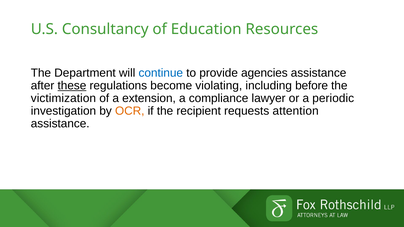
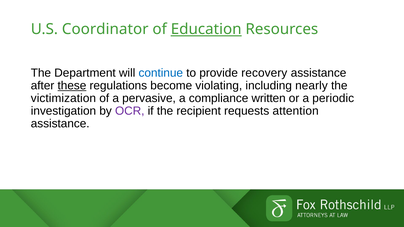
Consultancy: Consultancy -> Coordinator
Education underline: none -> present
agencies: agencies -> recovery
before: before -> nearly
extension: extension -> pervasive
lawyer: lawyer -> written
OCR colour: orange -> purple
